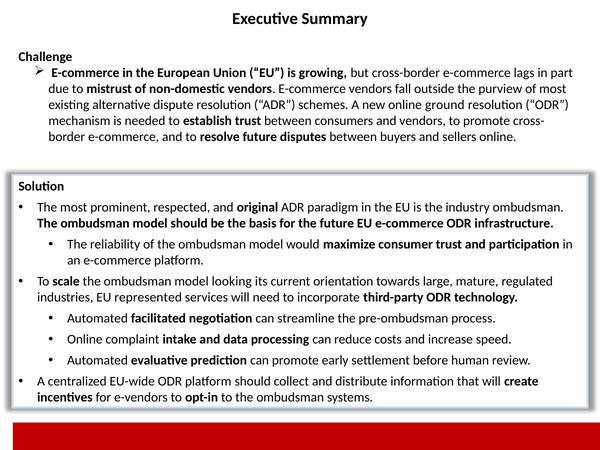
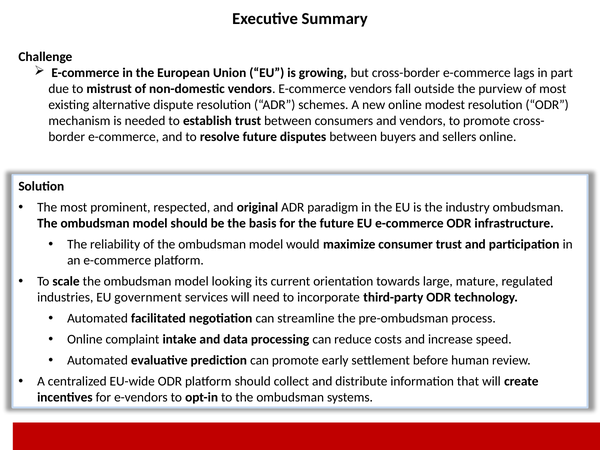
ground: ground -> modest
represented: represented -> government
